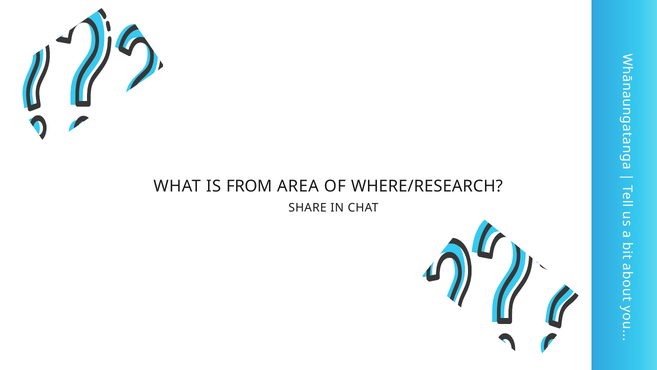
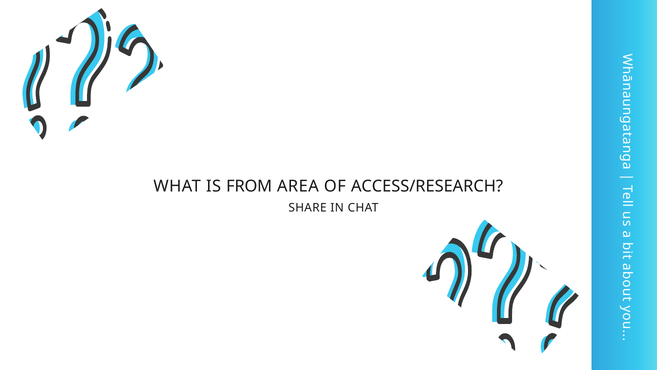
WHERE/RESEARCH: WHERE/RESEARCH -> ACCESS/RESEARCH
